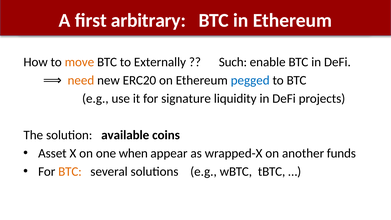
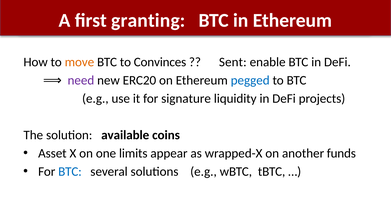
arbitrary: arbitrary -> granting
Externally: Externally -> Convinces
Such: Such -> Sent
need colour: orange -> purple
when: when -> limits
BTC at (70, 171) colour: orange -> blue
